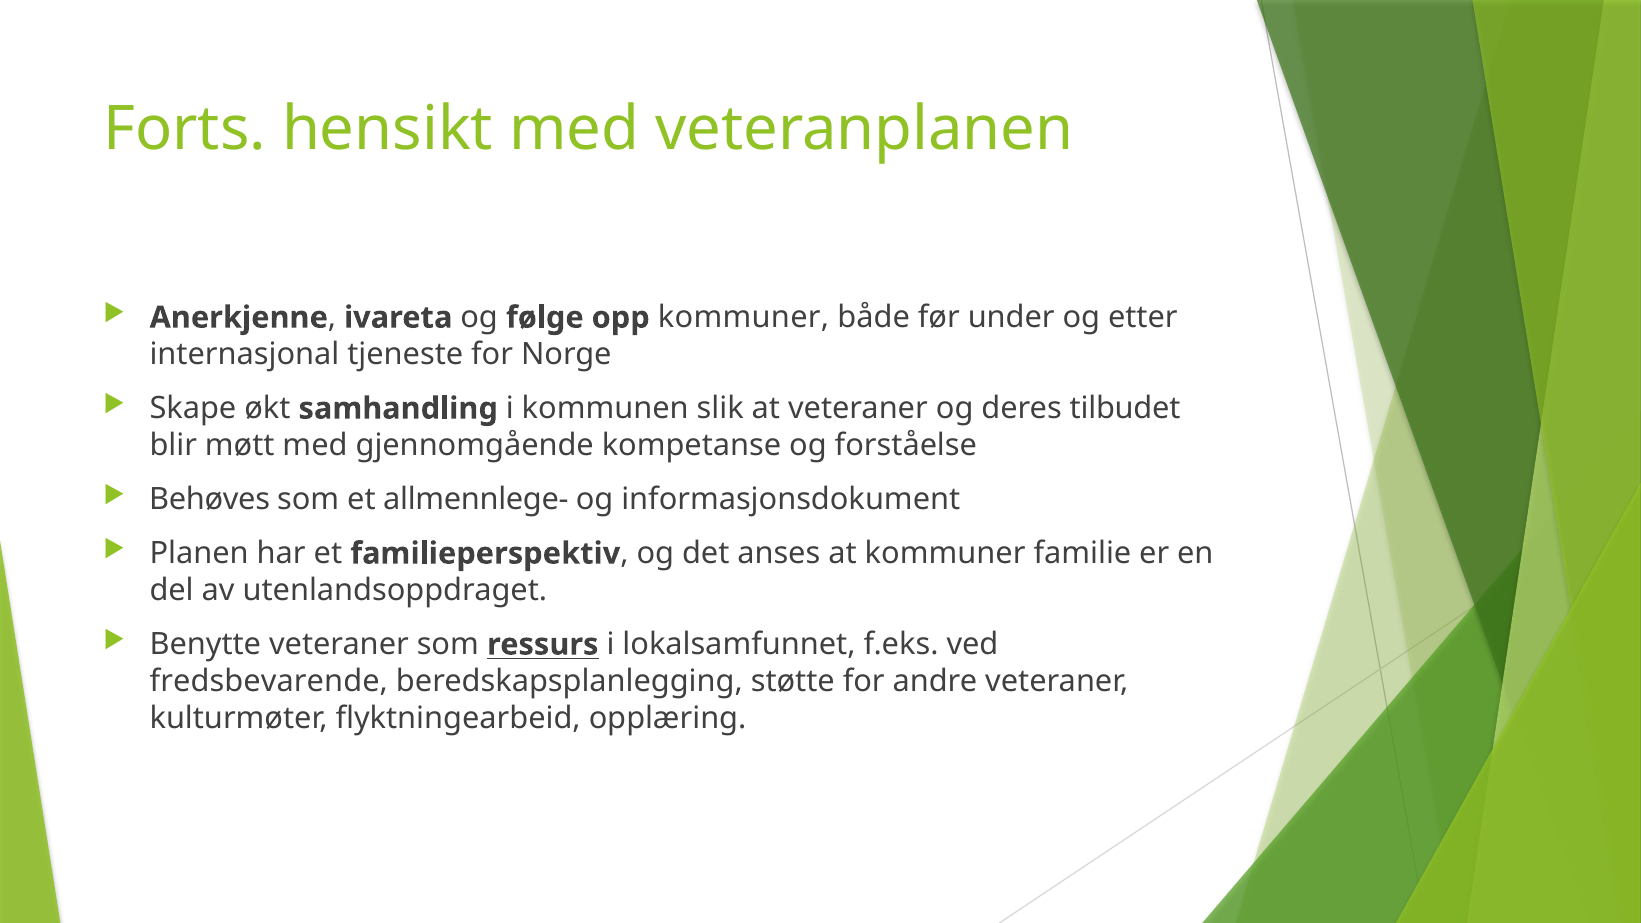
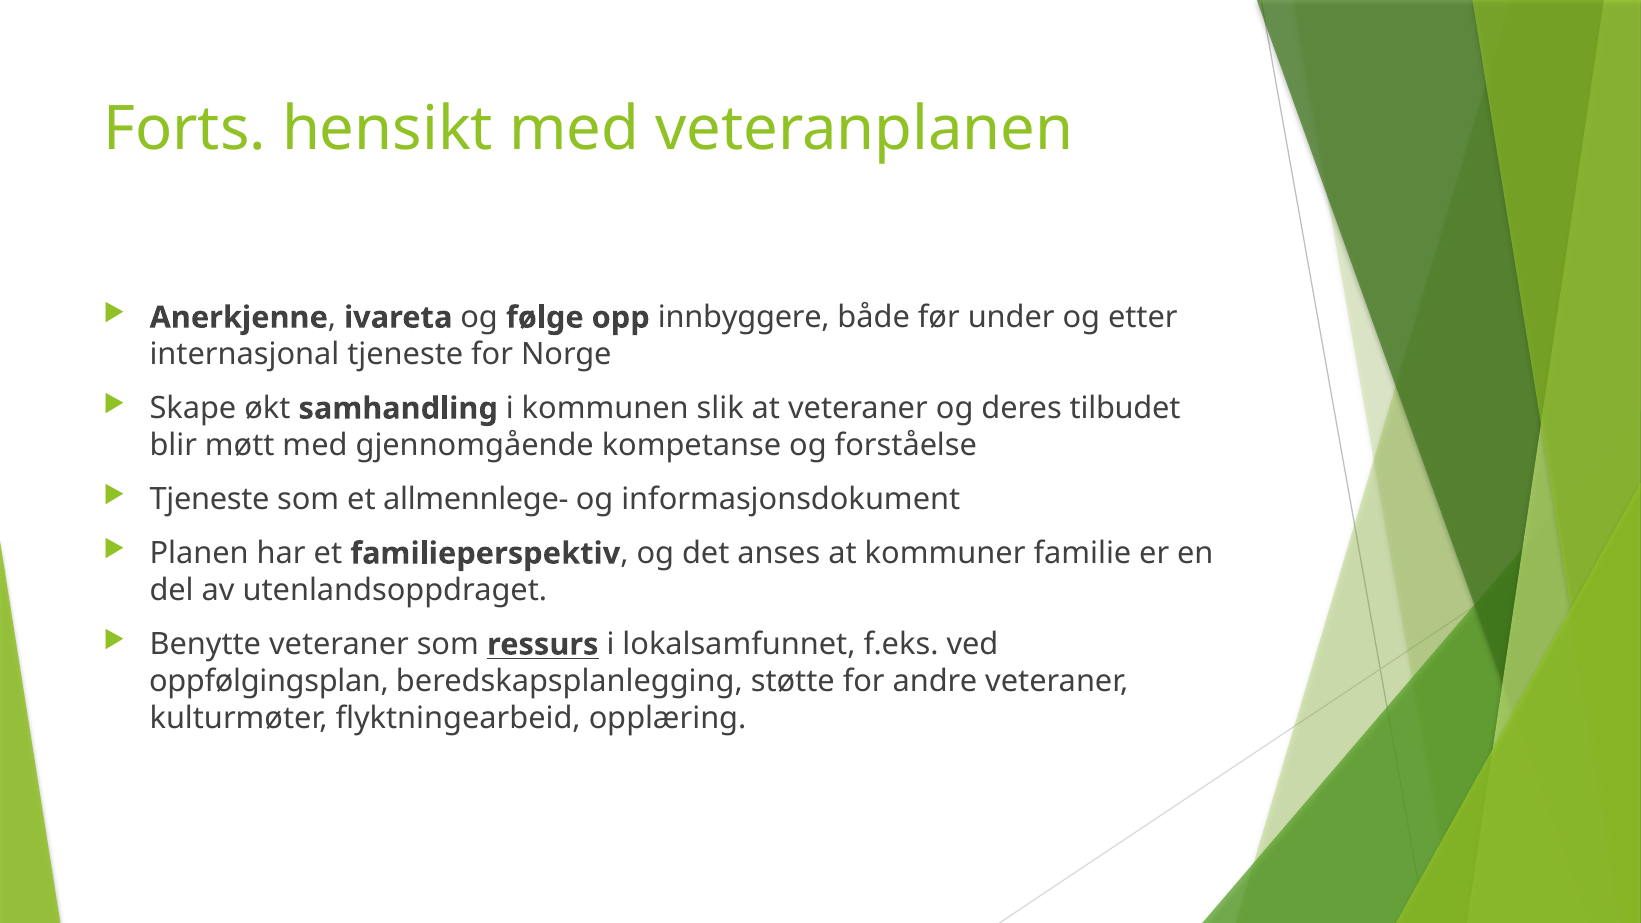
opp kommuner: kommuner -> innbyggere
Behøves at (210, 499): Behøves -> Tjeneste
fredsbevarende: fredsbevarende -> oppfølgingsplan
